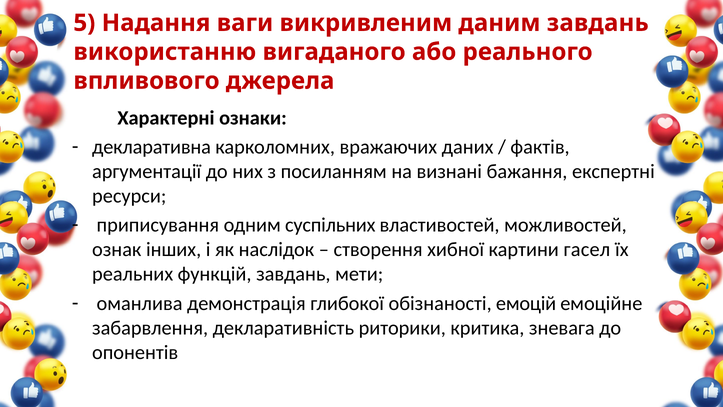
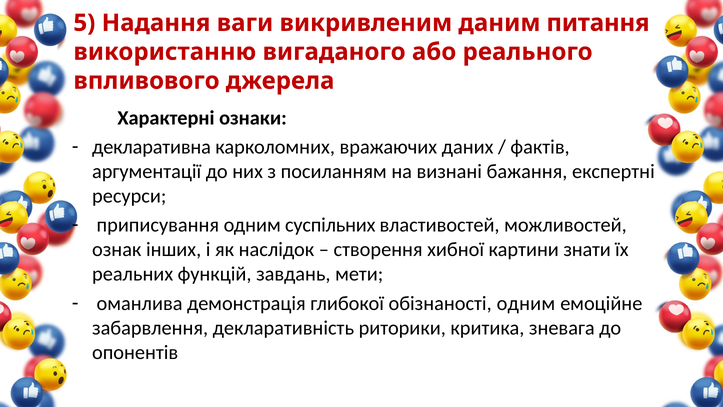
даним завдань: завдань -> питання
гасел: гасел -> знати
обізнаності емоцій: емоцій -> одним
